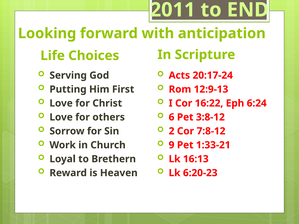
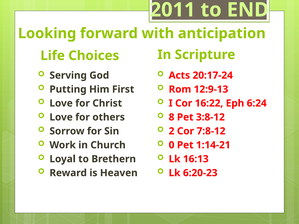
6: 6 -> 8
9: 9 -> 0
1:33-21: 1:33-21 -> 1:14-21
